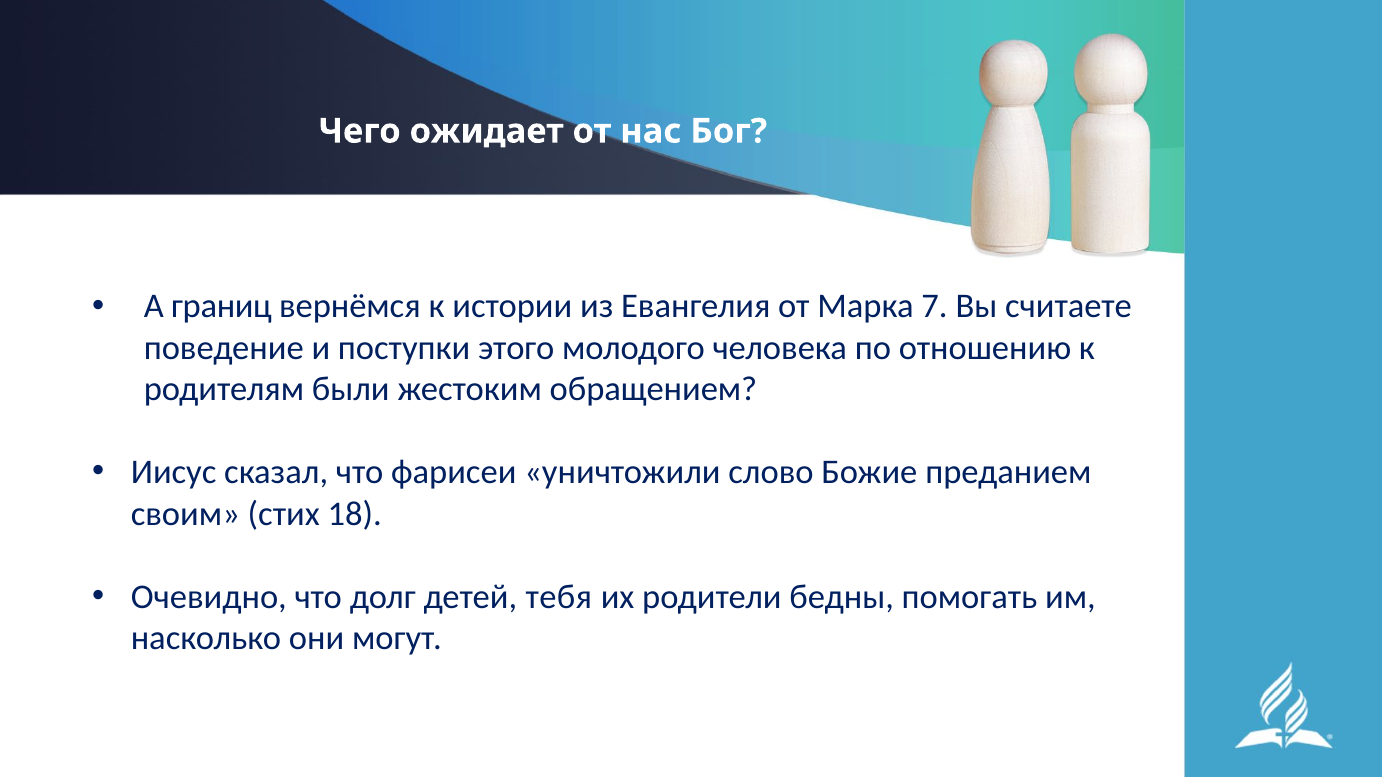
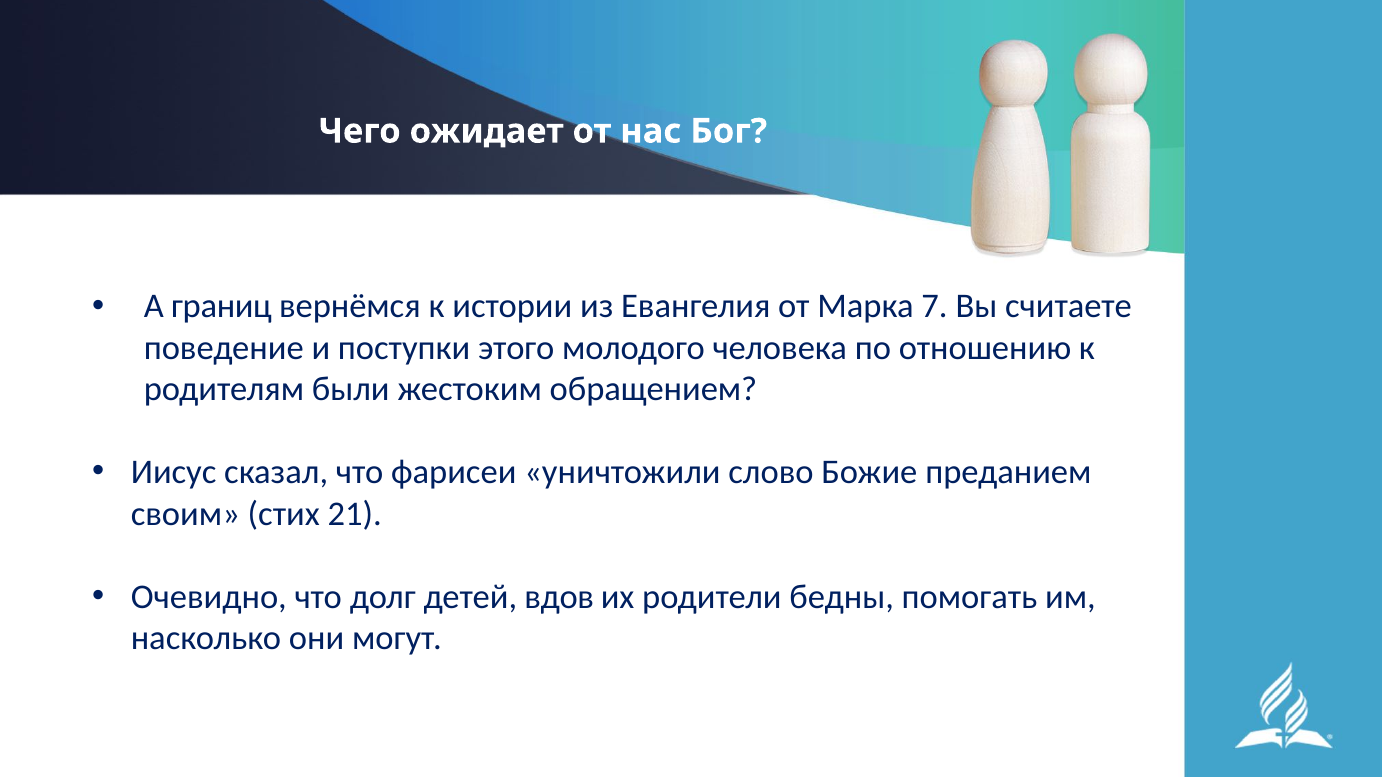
18: 18 -> 21
тебя: тебя -> вдов
